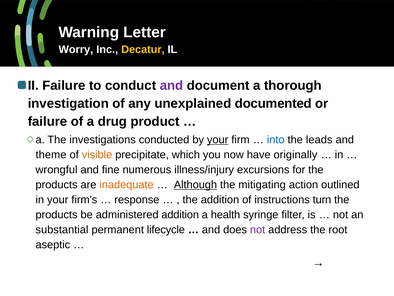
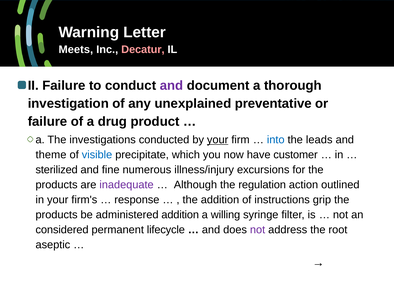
Worry: Worry -> Meets
Decatur colour: yellow -> pink
documented: documented -> preventative
visible colour: orange -> blue
originally: originally -> customer
wrongful: wrongful -> sterilized
inadequate colour: orange -> purple
Although underline: present -> none
mitigating: mitigating -> regulation
turn: turn -> grip
health: health -> willing
substantial: substantial -> considered
